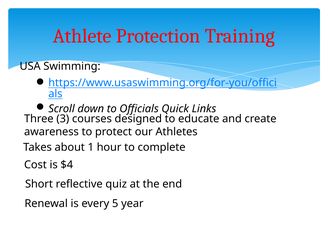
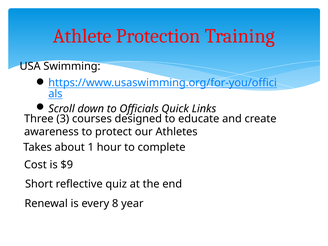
$4: $4 -> $9
5: 5 -> 8
